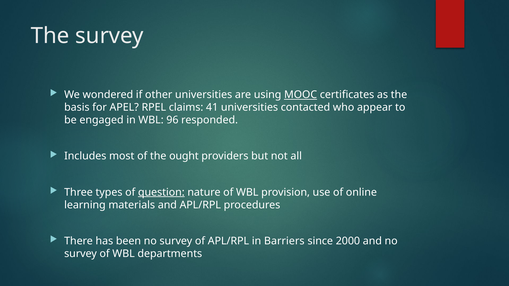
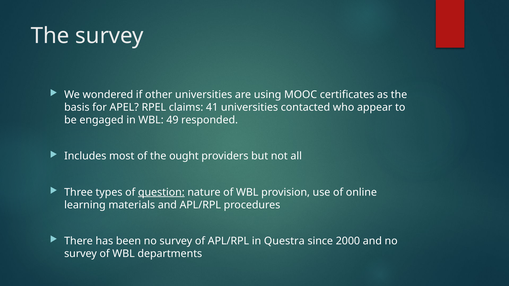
MOOC underline: present -> none
96: 96 -> 49
Barriers: Barriers -> Questra
